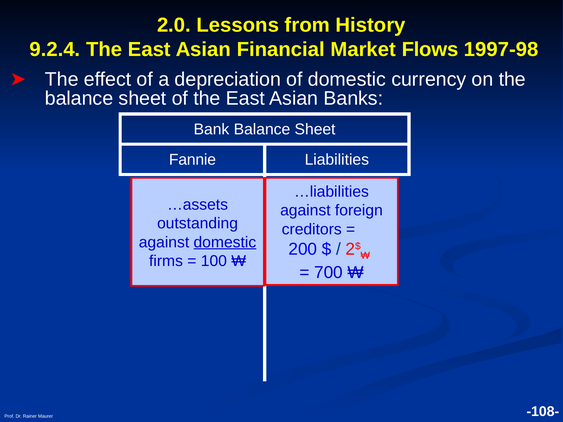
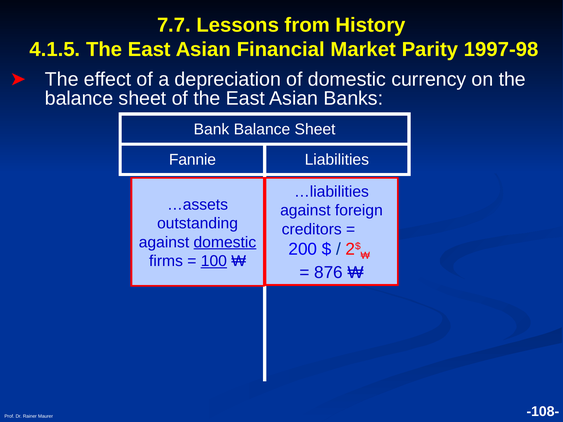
2.0: 2.0 -> 7.7
9.2.4: 9.2.4 -> 4.1.5
Flows: Flows -> Parity
100 underline: none -> present
700: 700 -> 876
